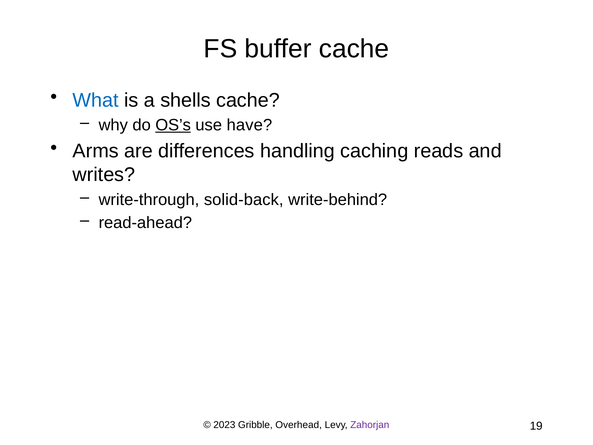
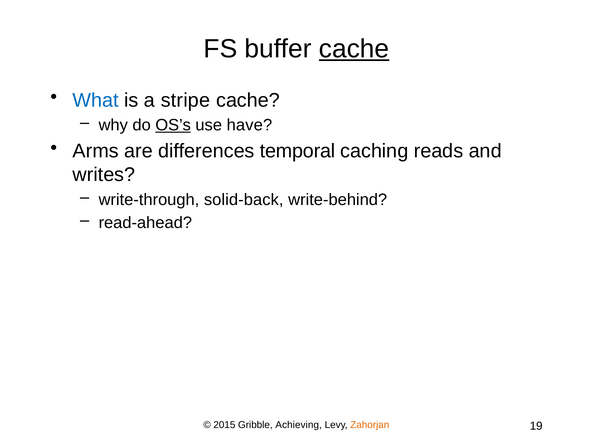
cache at (354, 49) underline: none -> present
shells: shells -> stripe
handling: handling -> temporal
2023: 2023 -> 2015
Overhead: Overhead -> Achieving
Zahorjan colour: purple -> orange
